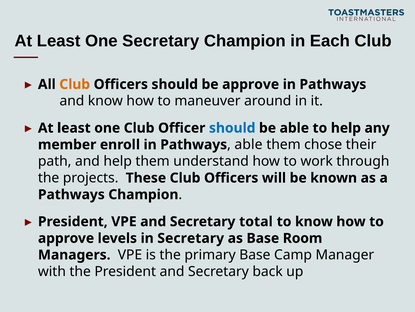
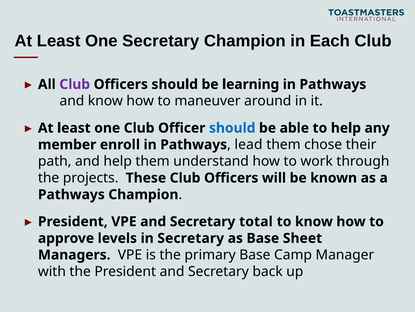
Club at (75, 84) colour: orange -> purple
be approve: approve -> learning
able at (249, 144): able -> lead
Room: Room -> Sheet
